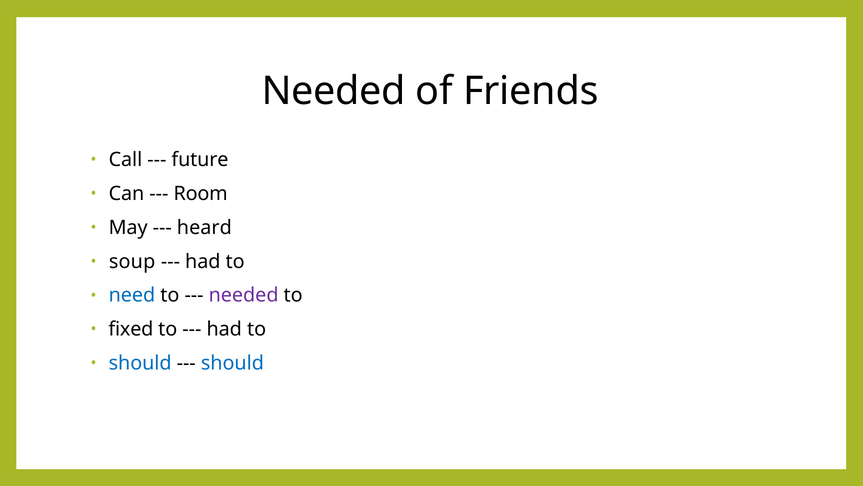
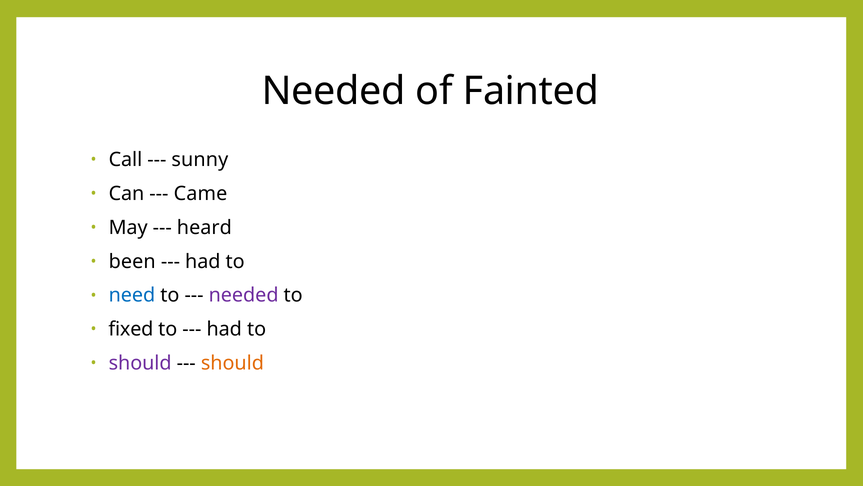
Friends: Friends -> Fainted
future: future -> sunny
Room: Room -> Came
soup: soup -> been
should at (140, 363) colour: blue -> purple
should at (232, 363) colour: blue -> orange
